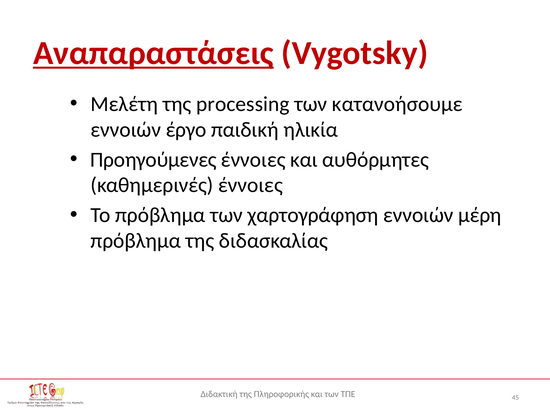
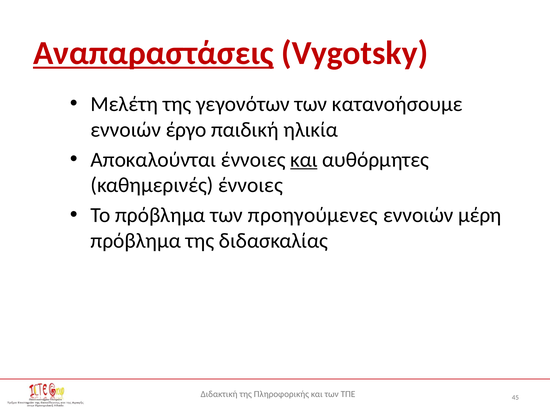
processing: processing -> γεγονότων
Προηγούμενες: Προηγούμενες -> Αποκαλούνται
και at (304, 160) underline: none -> present
χαρτογράφηση: χαρτογράφηση -> προηγούμενες
